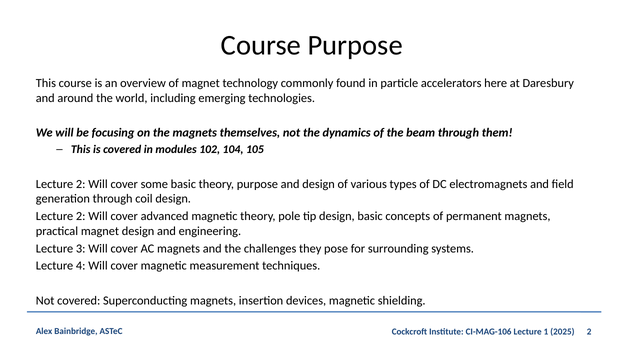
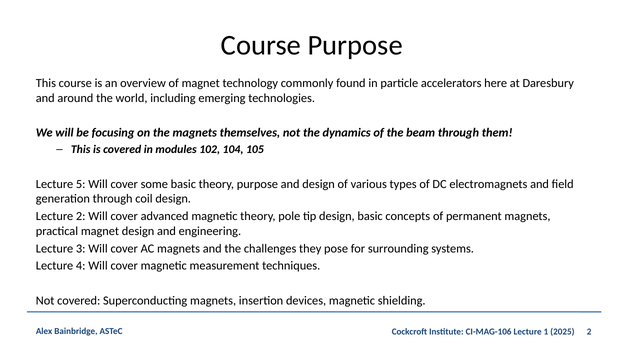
2 at (81, 184): 2 -> 5
